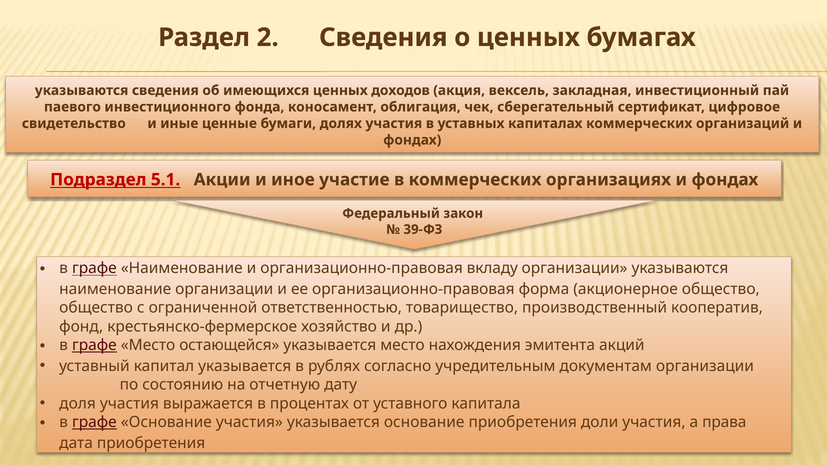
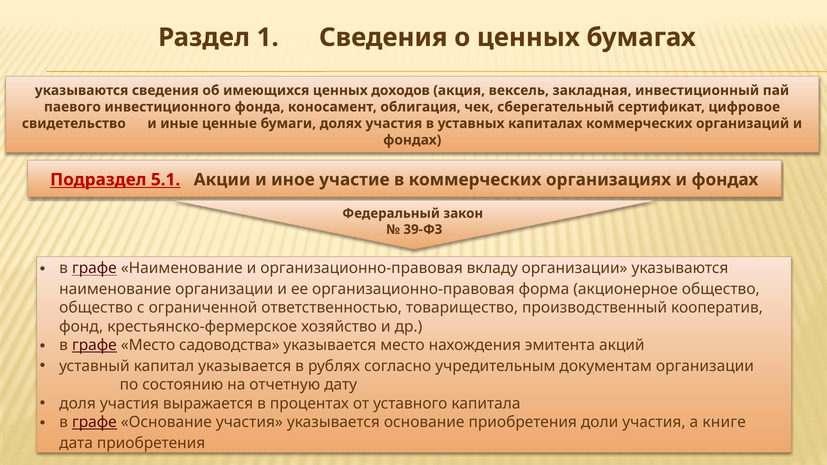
2: 2 -> 1
остающейся: остающейся -> садоводства
права: права -> книге
